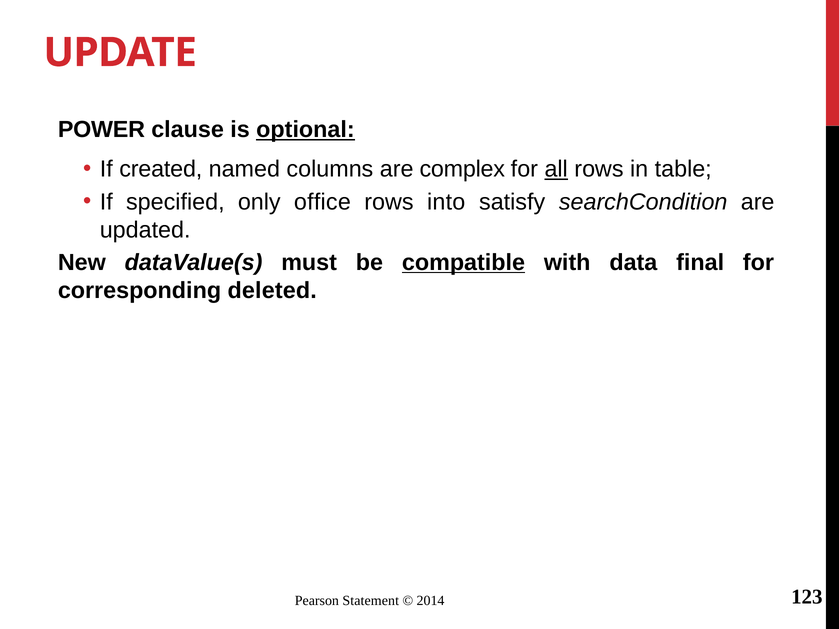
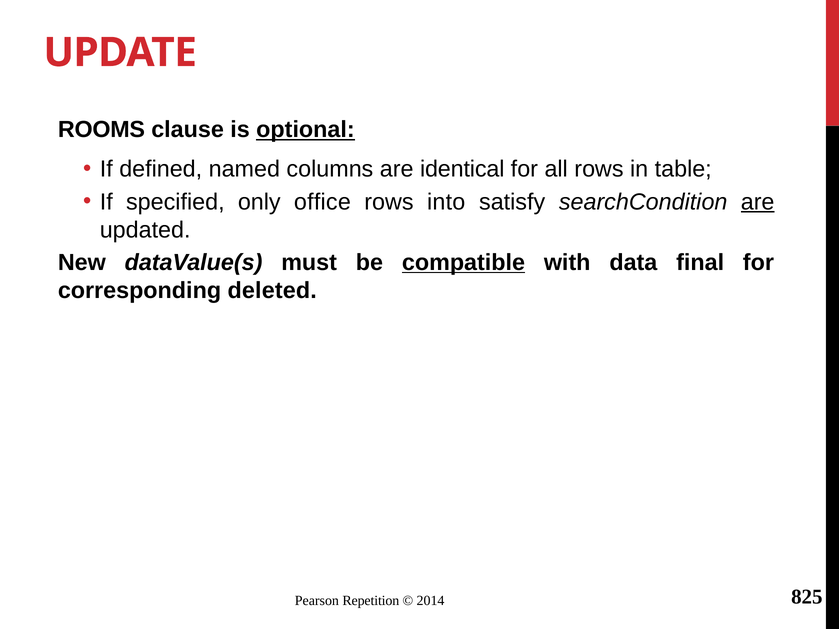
POWER: POWER -> ROOMS
created: created -> defined
complex: complex -> identical
all underline: present -> none
are at (758, 202) underline: none -> present
Statement: Statement -> Repetition
123: 123 -> 825
